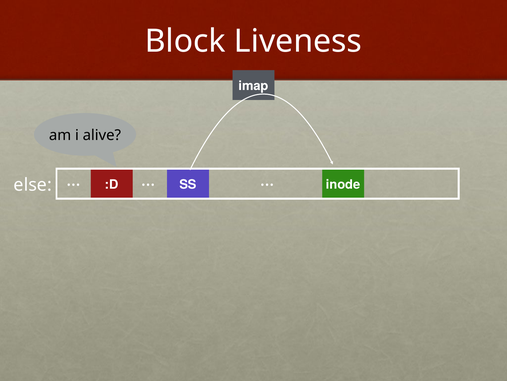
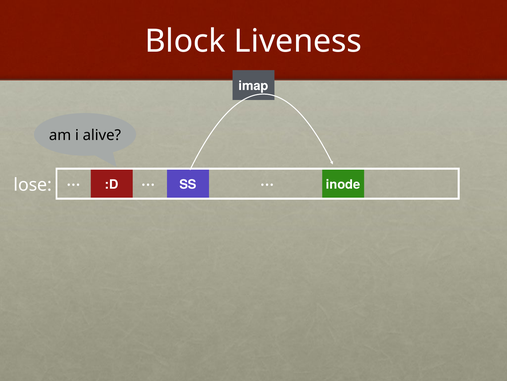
else: else -> lose
